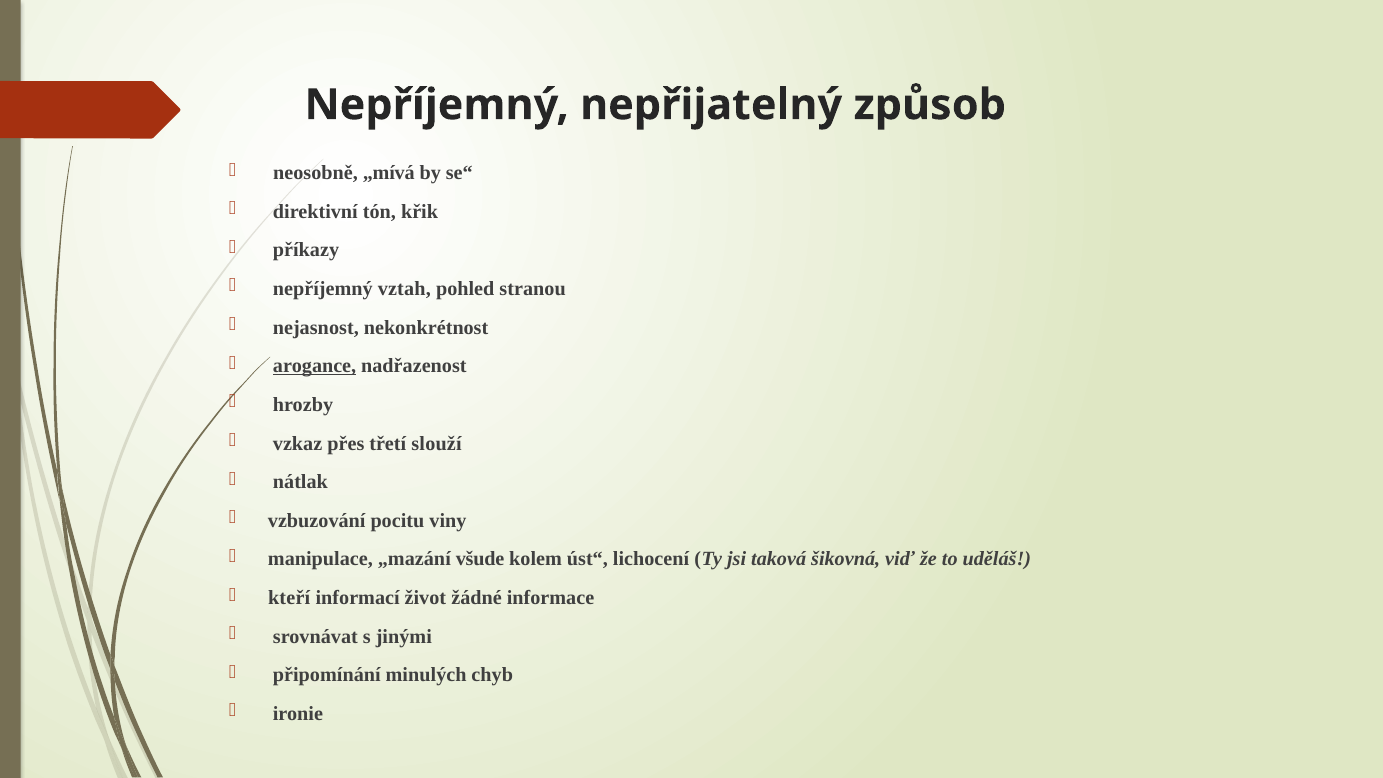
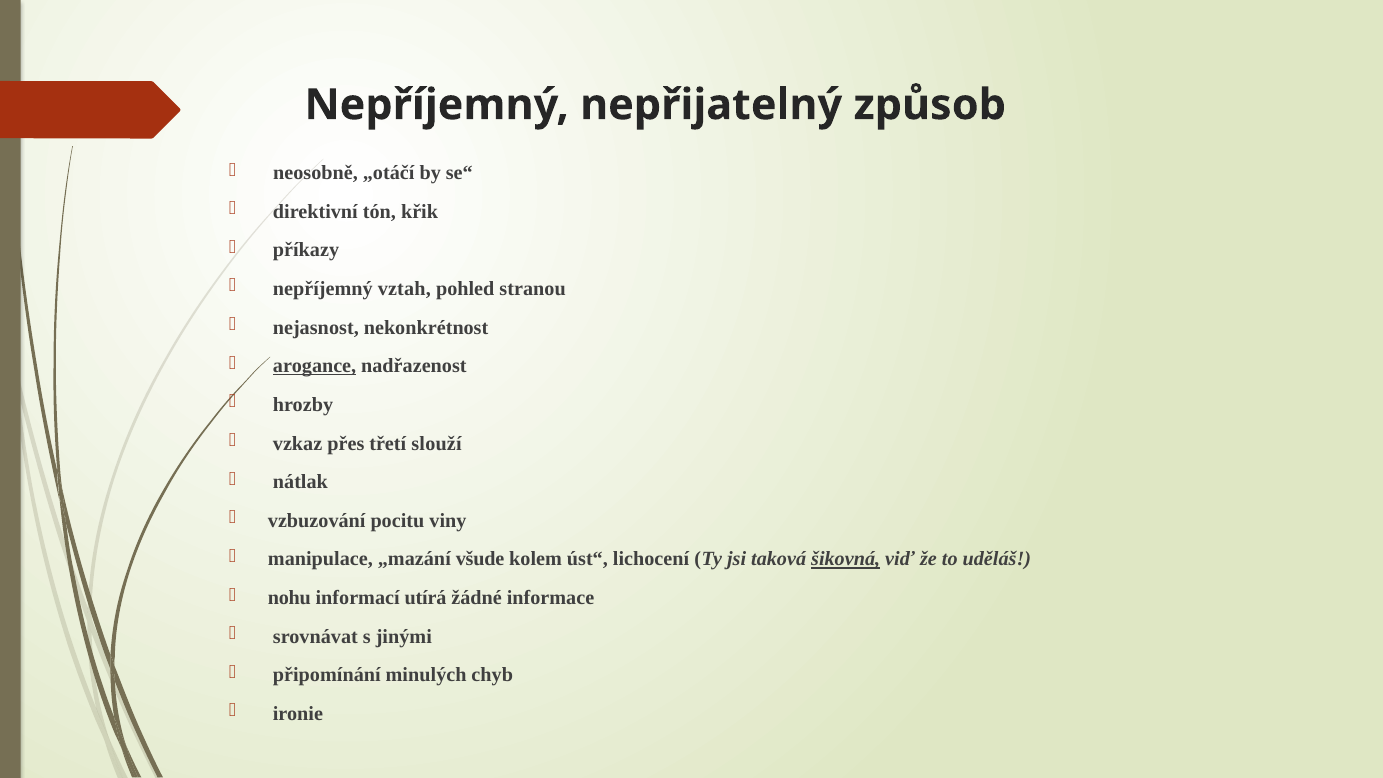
„mívá: „mívá -> „otáčí
šikovná underline: none -> present
kteří: kteří -> nohu
život: život -> utírá
